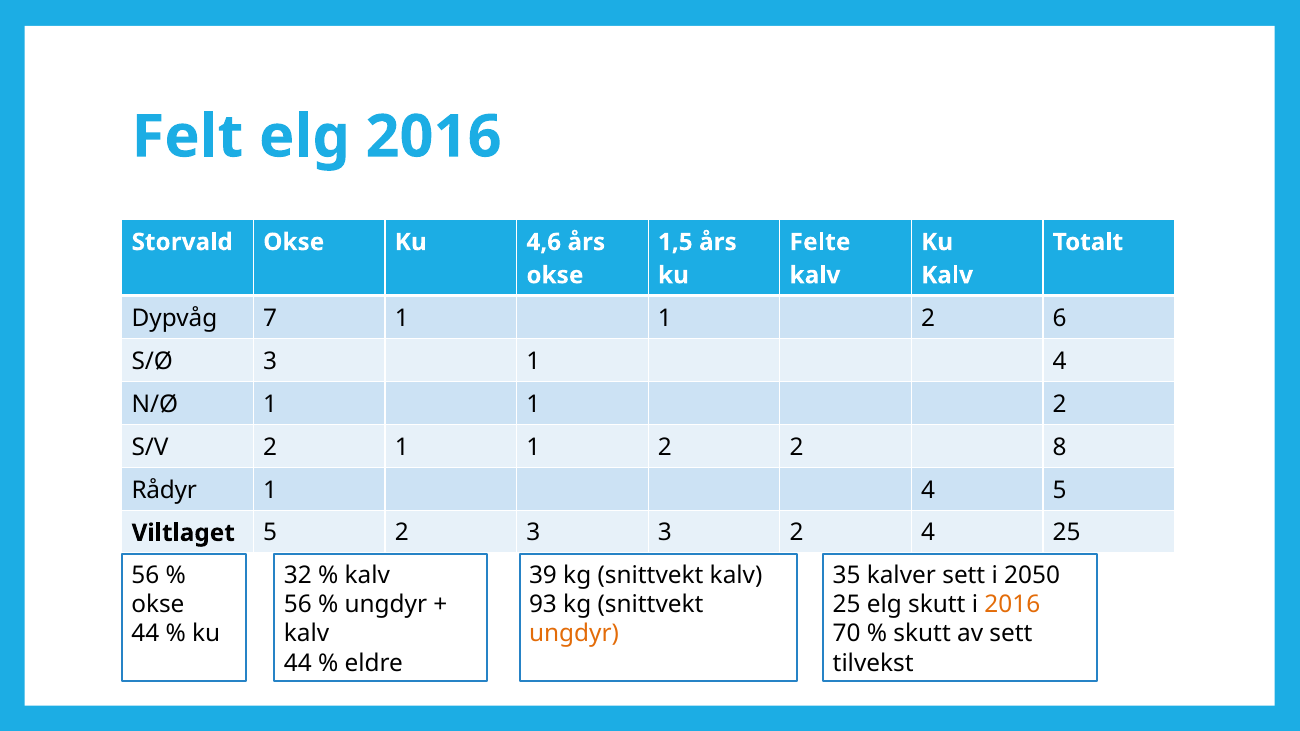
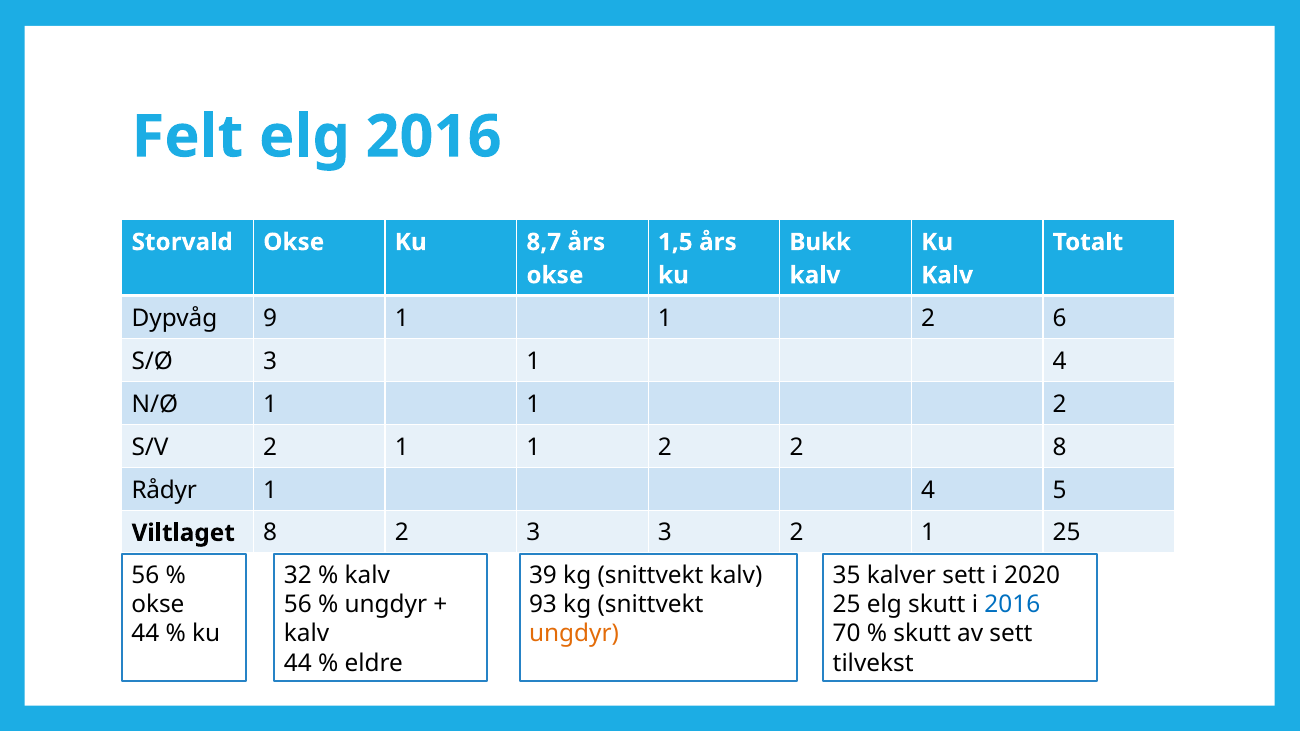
4,6: 4,6 -> 8,7
Felte: Felte -> Bukk
7: 7 -> 9
Viltlaget 5: 5 -> 8
3 2 4: 4 -> 1
2050: 2050 -> 2020
2016 at (1012, 605) colour: orange -> blue
